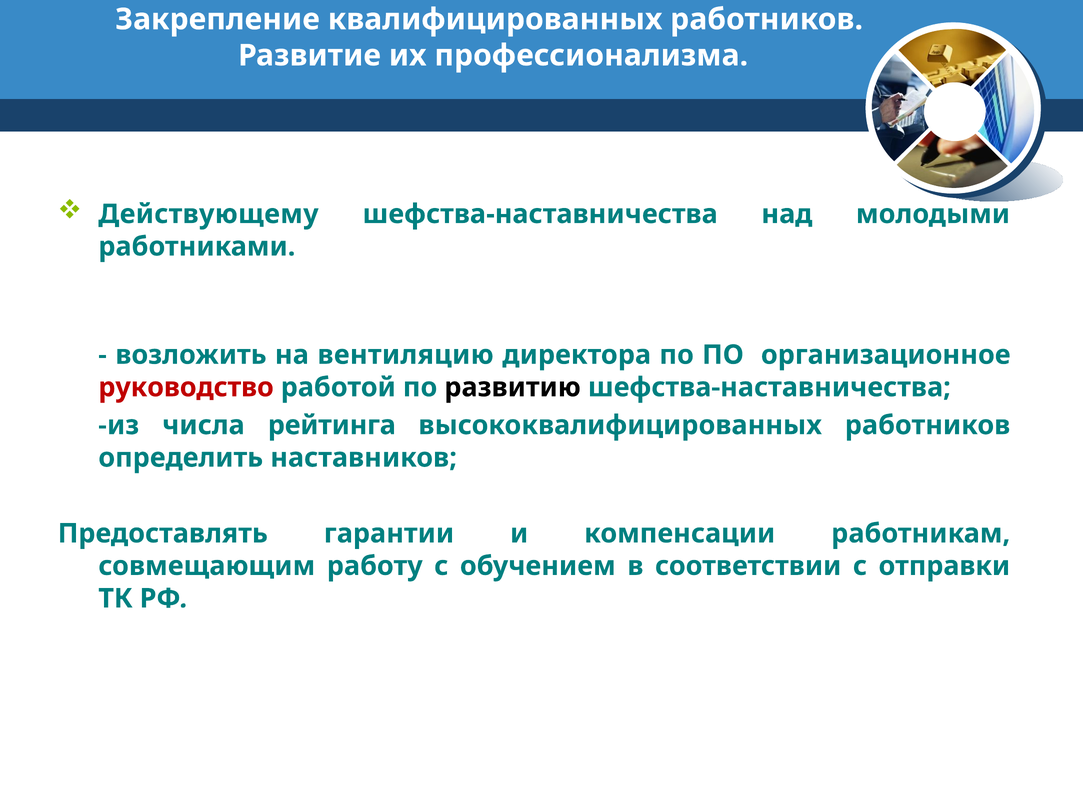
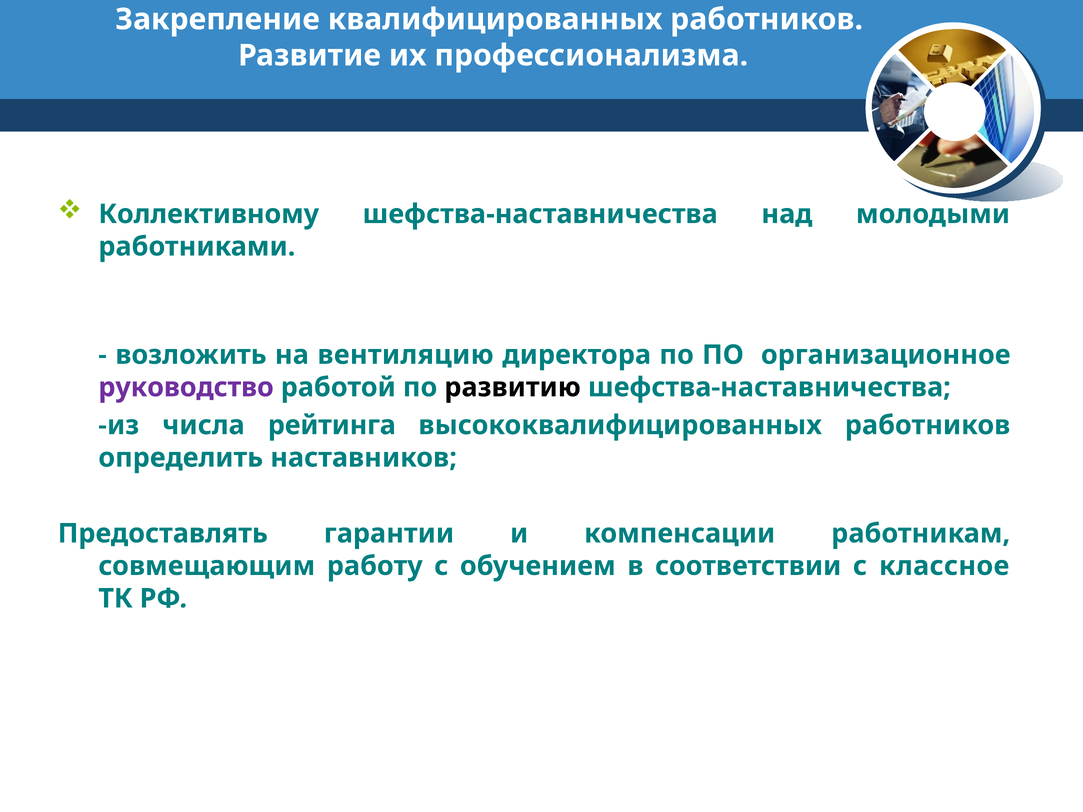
Действующему: Действующему -> Коллективному
руководство colour: red -> purple
отправки: отправки -> классное
